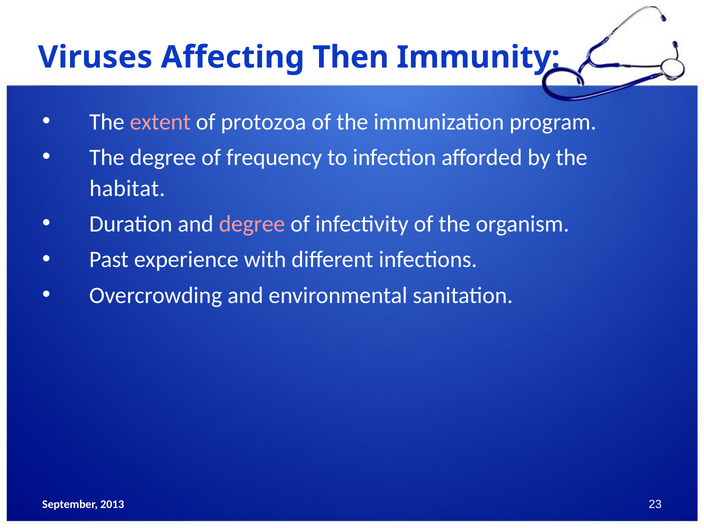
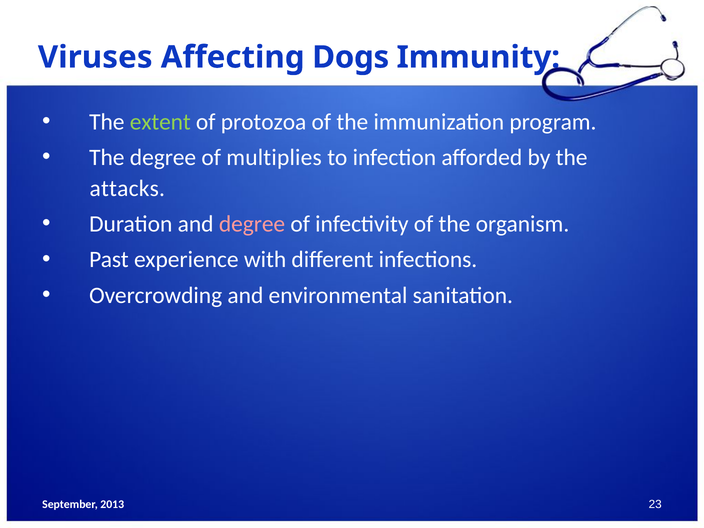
Then: Then -> Dogs
extent colour: pink -> light green
frequency: frequency -> multiplies
habitat: habitat -> attacks
